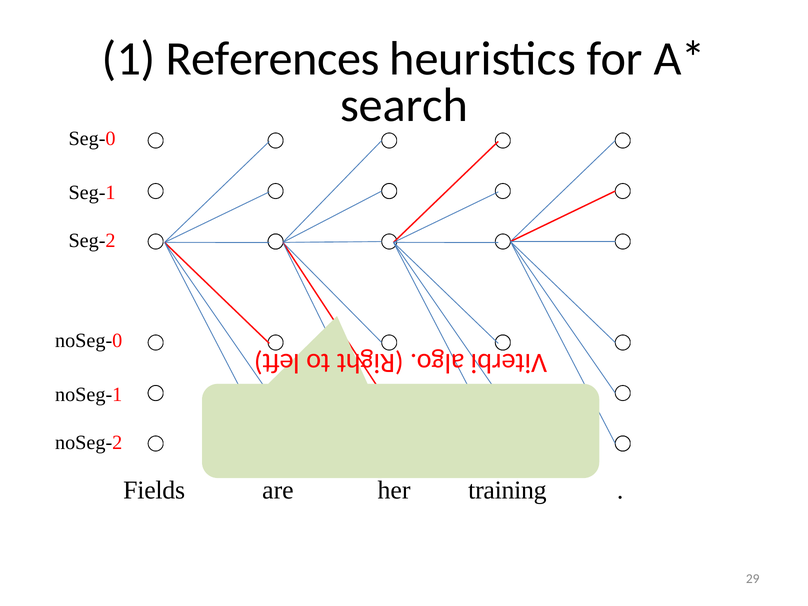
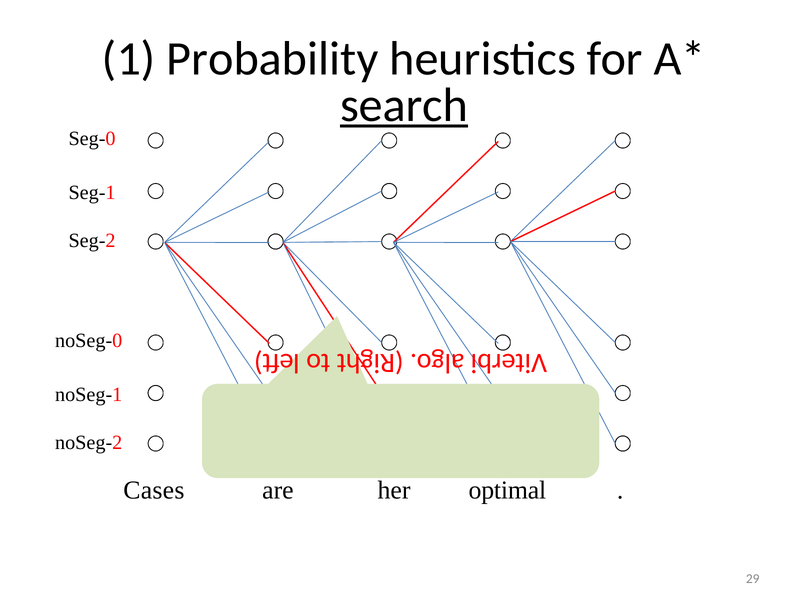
References: References -> Probability
search underline: none -> present
Fields: Fields -> Cases
training: training -> optimal
